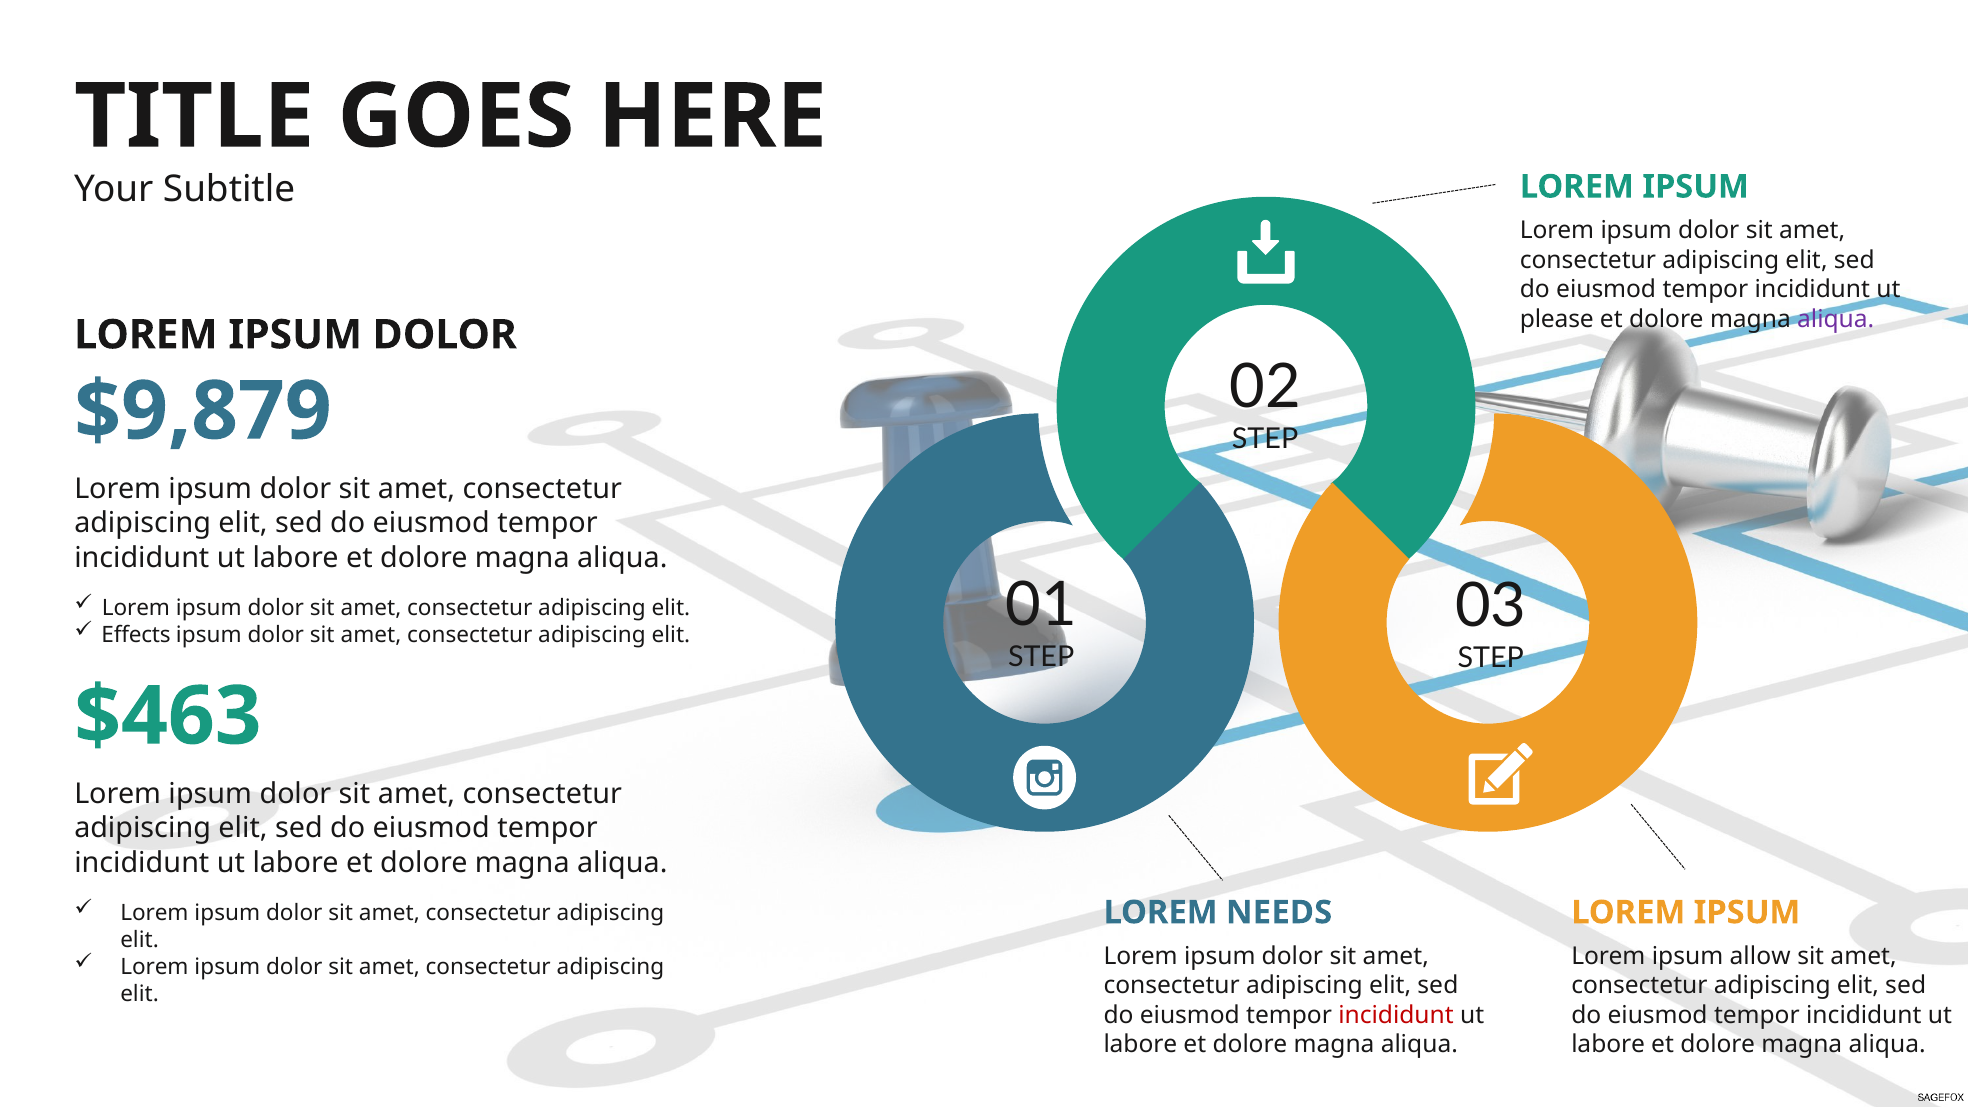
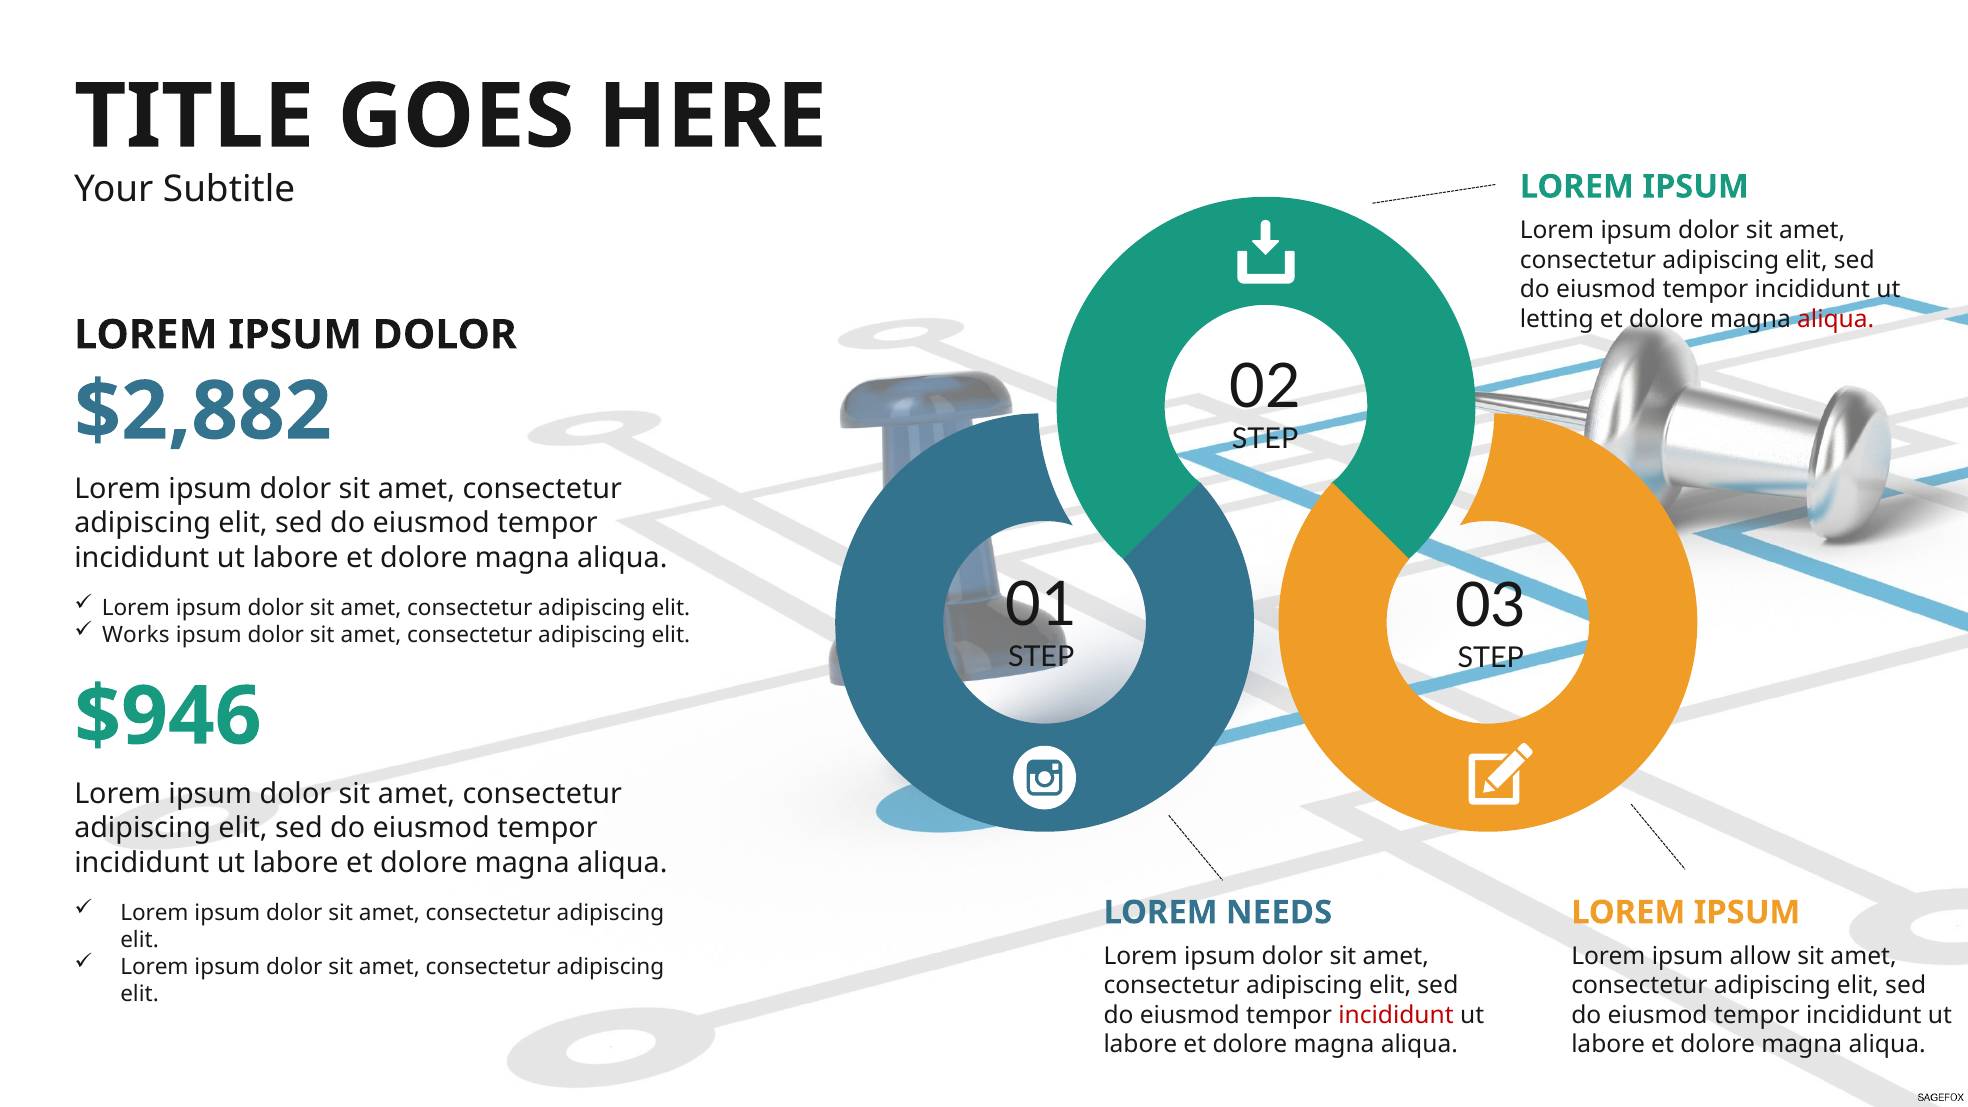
please: please -> letting
aliqua at (1836, 319) colour: purple -> red
$9,879: $9,879 -> $2,882
Effects: Effects -> Works
$463: $463 -> $946
